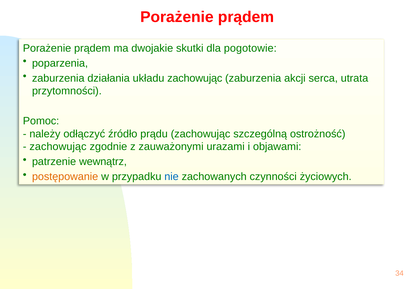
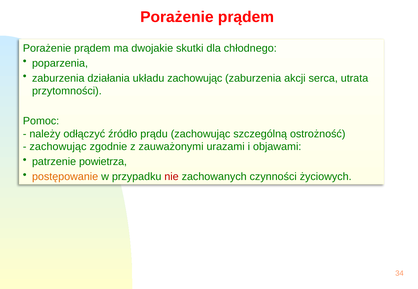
pogotowie: pogotowie -> chłodnego
wewnątrz: wewnątrz -> powietrza
nie colour: blue -> red
